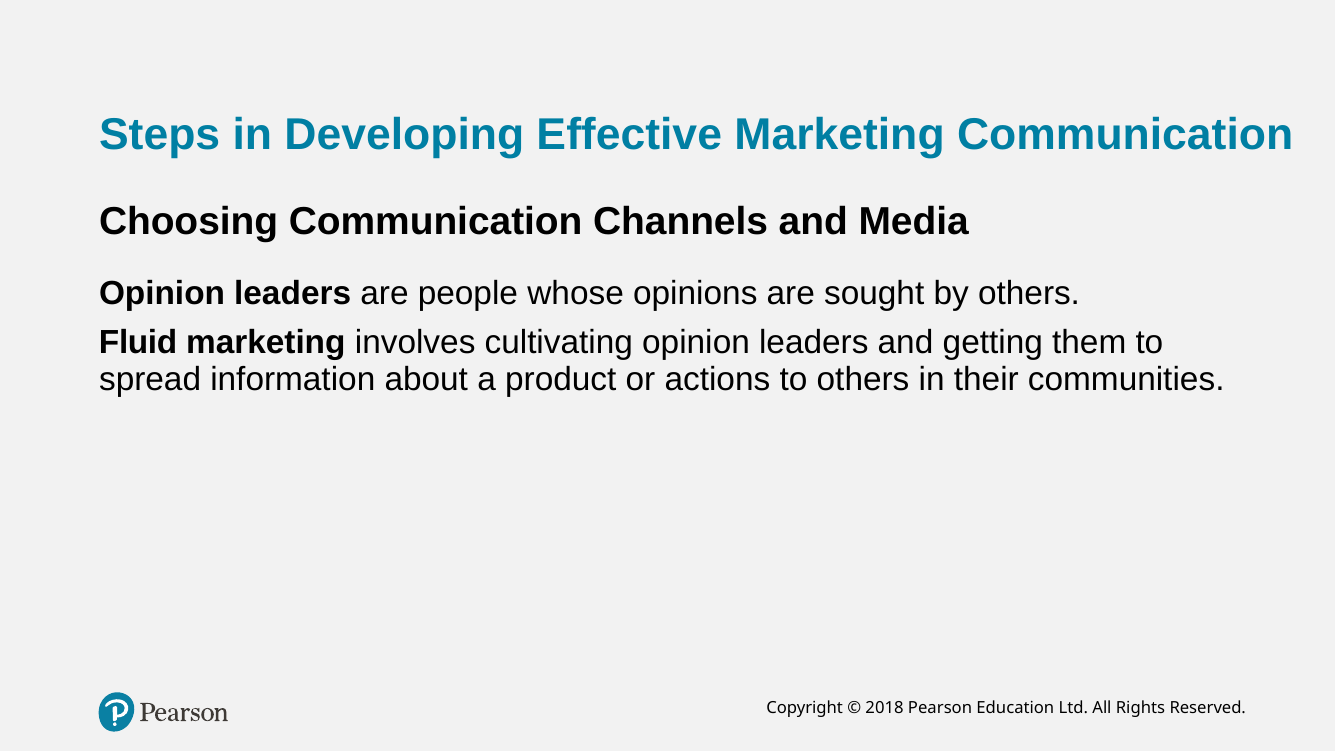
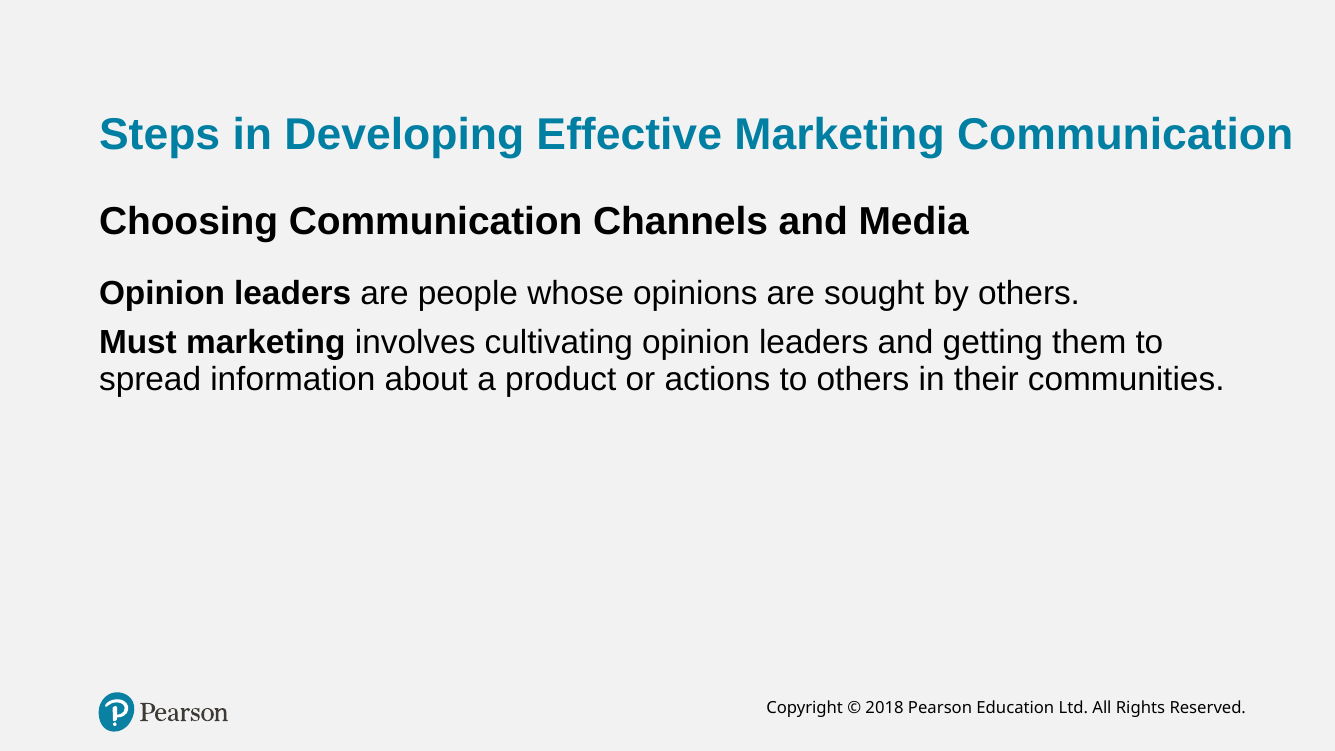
Fluid: Fluid -> Must
